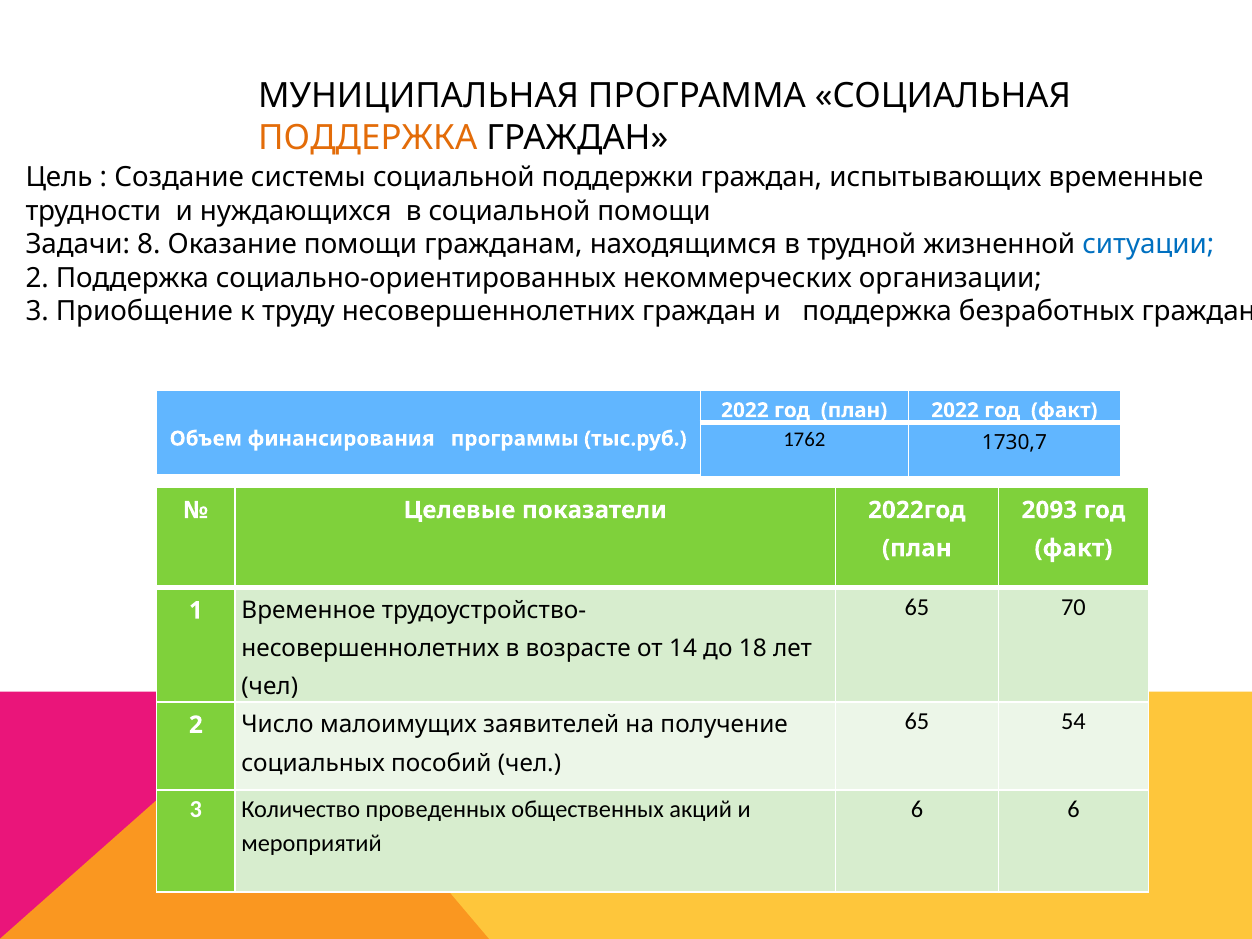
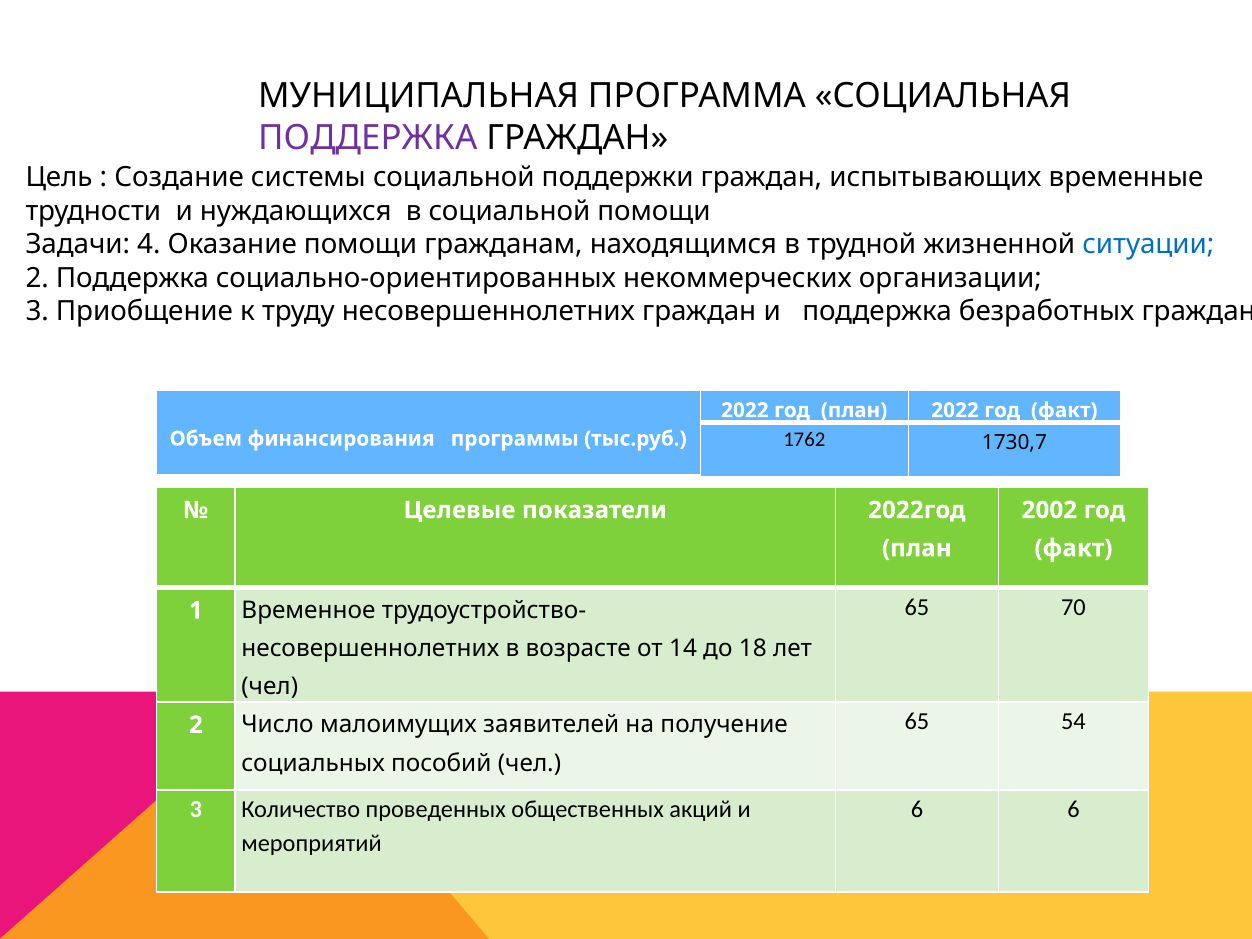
ПОДДЕРЖКА at (368, 138) colour: orange -> purple
8: 8 -> 4
2093: 2093 -> 2002
